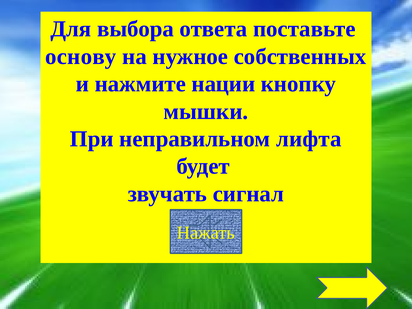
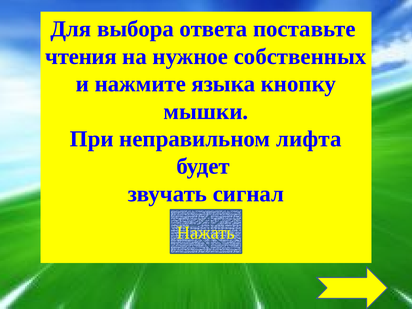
основу: основу -> чтения
нации: нации -> языка
